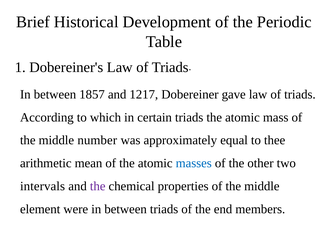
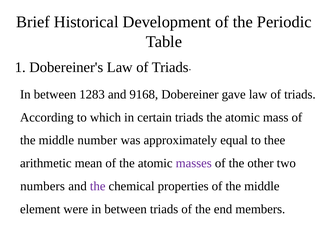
1857: 1857 -> 1283
1217: 1217 -> 9168
masses colour: blue -> purple
intervals: intervals -> numbers
